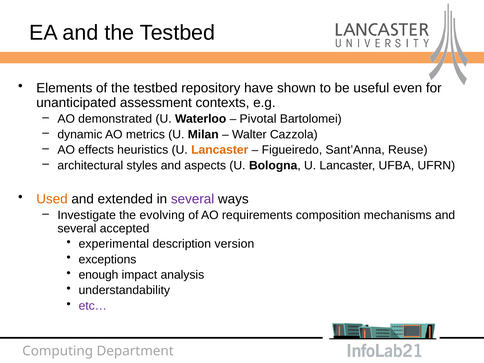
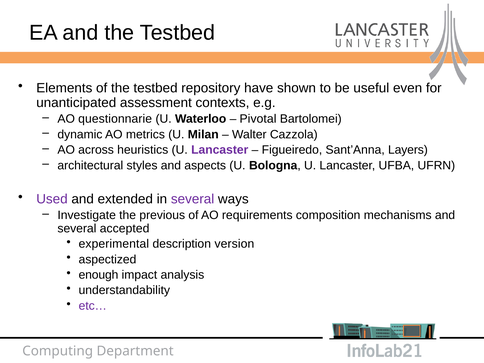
demonstrated: demonstrated -> questionnarie
effects: effects -> across
Lancaster at (220, 150) colour: orange -> purple
Reuse: Reuse -> Layers
Used colour: orange -> purple
evolving: evolving -> previous
exceptions: exceptions -> aspectized
